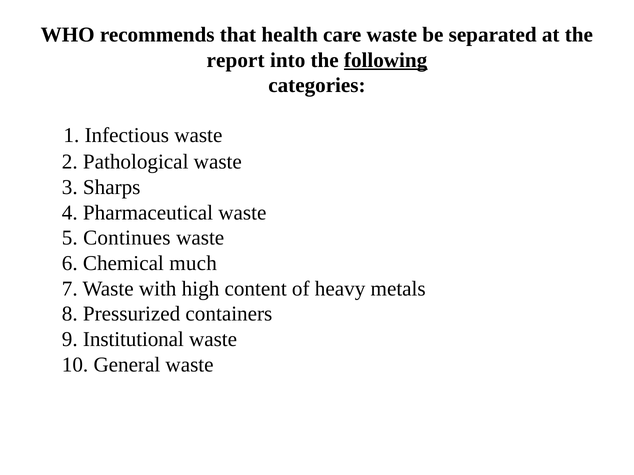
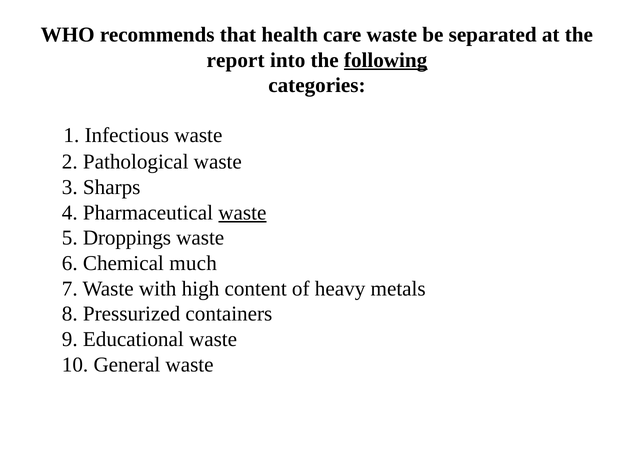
waste at (242, 213) underline: none -> present
Continues: Continues -> Droppings
Institutional: Institutional -> Educational
